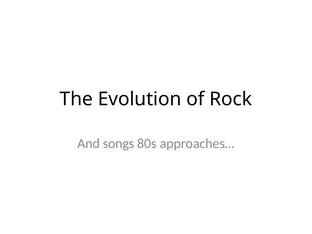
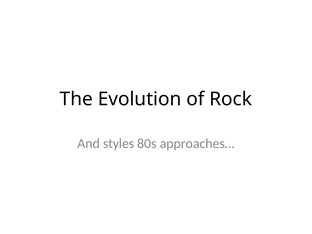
songs: songs -> styles
